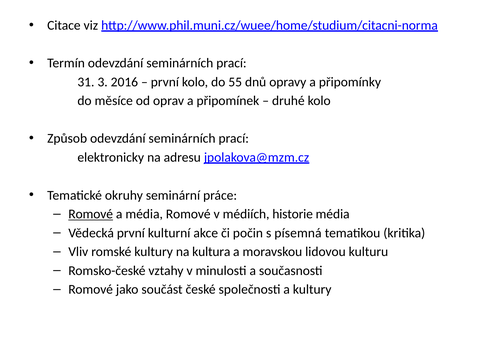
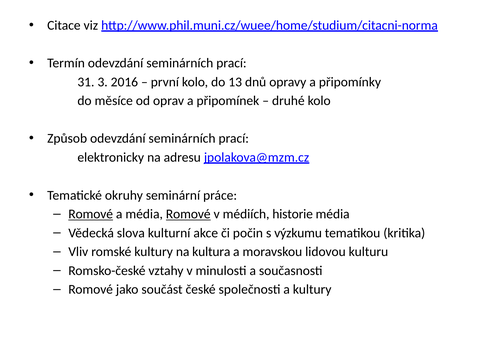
55: 55 -> 13
Romové at (188, 214) underline: none -> present
Vědecká první: první -> slova
písemná: písemná -> výzkumu
